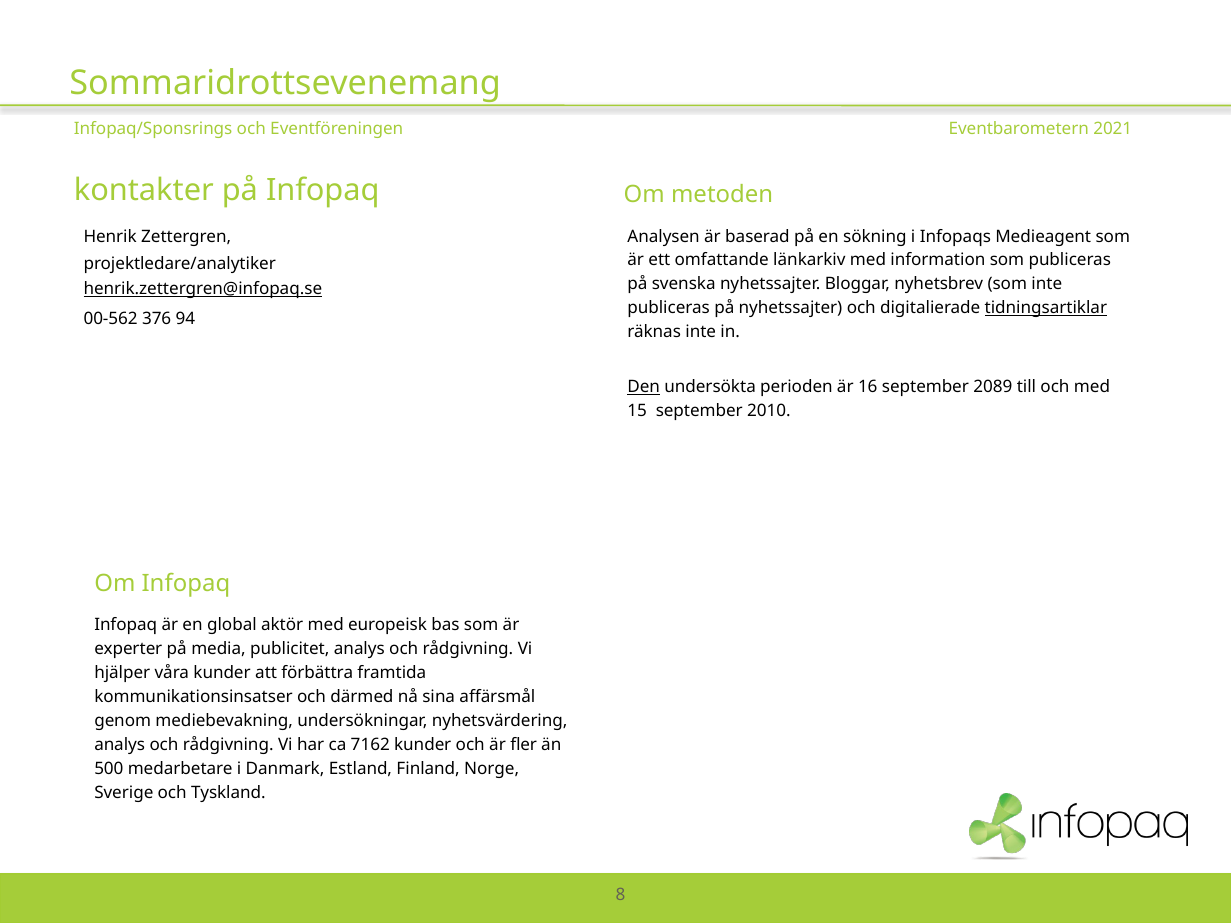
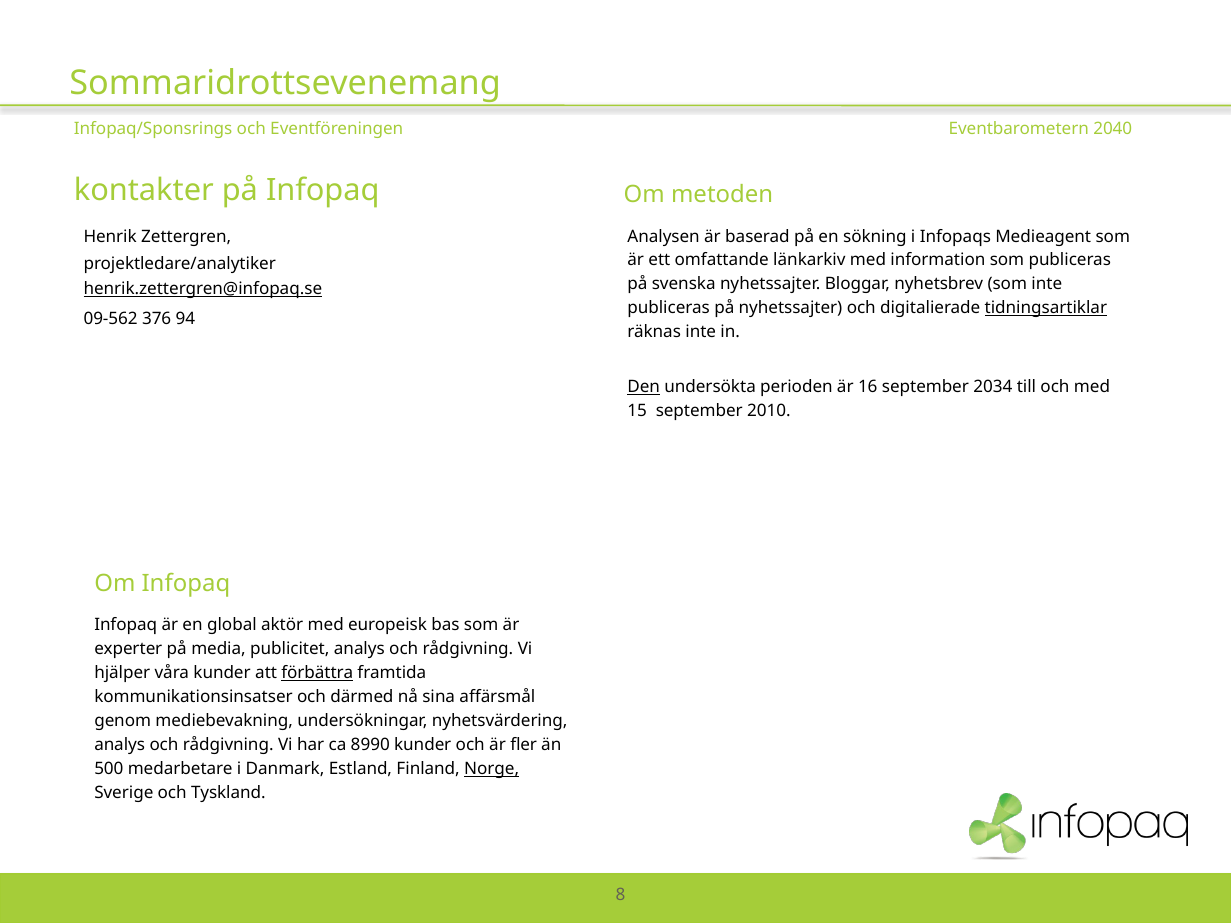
2021: 2021 -> 2040
00-562: 00-562 -> 09-562
2089: 2089 -> 2034
förbättra underline: none -> present
7162: 7162 -> 8990
Norge underline: none -> present
